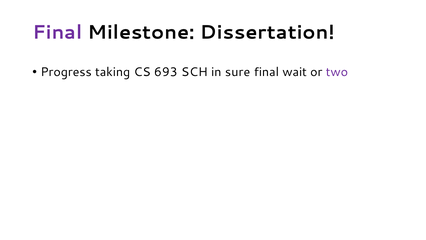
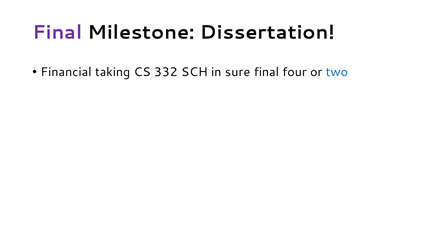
Progress: Progress -> Financial
693: 693 -> 332
wait: wait -> four
two colour: purple -> blue
